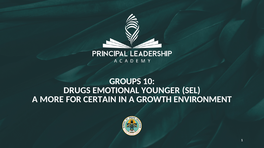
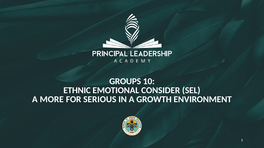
DRUGS: DRUGS -> ETHNIC
YOUNGER: YOUNGER -> CONSIDER
CERTAIN: CERTAIN -> SERIOUS
